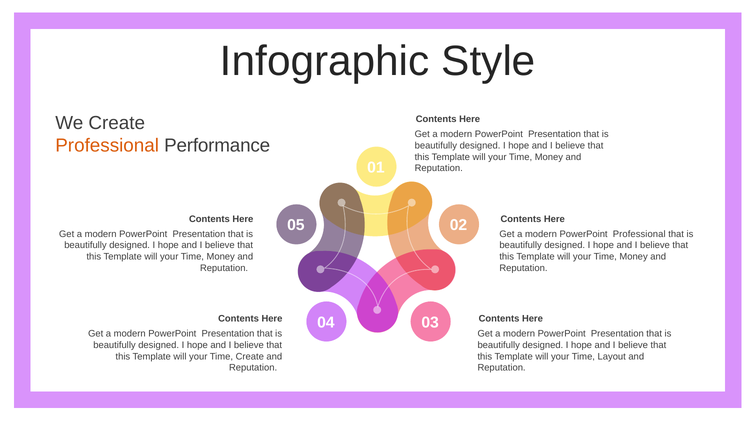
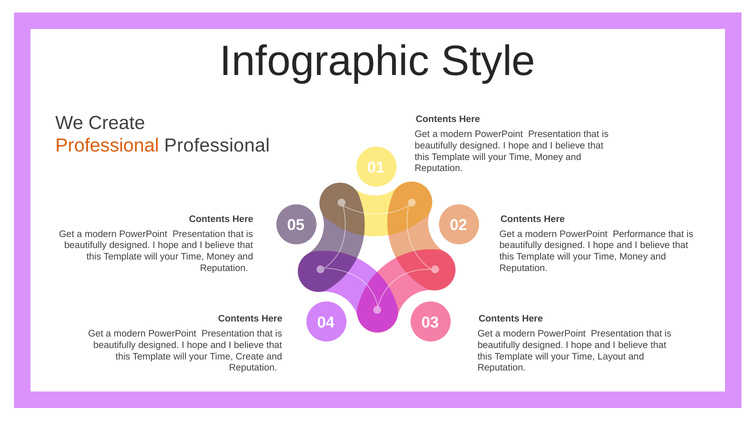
Professional Performance: Performance -> Professional
PowerPoint Professional: Professional -> Performance
